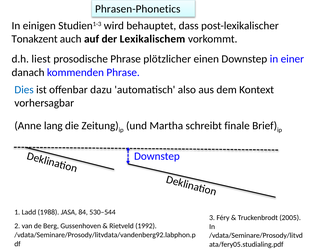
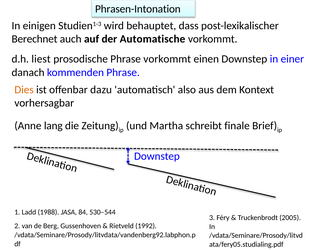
Phrasen-Phonetics: Phrasen-Phonetics -> Phrasen-Intonation
Tonakzent: Tonakzent -> Berechnet
Lexikalischem: Lexikalischem -> Automatische
Phrase plötzlicher: plötzlicher -> vorkommt
Dies colour: blue -> orange
